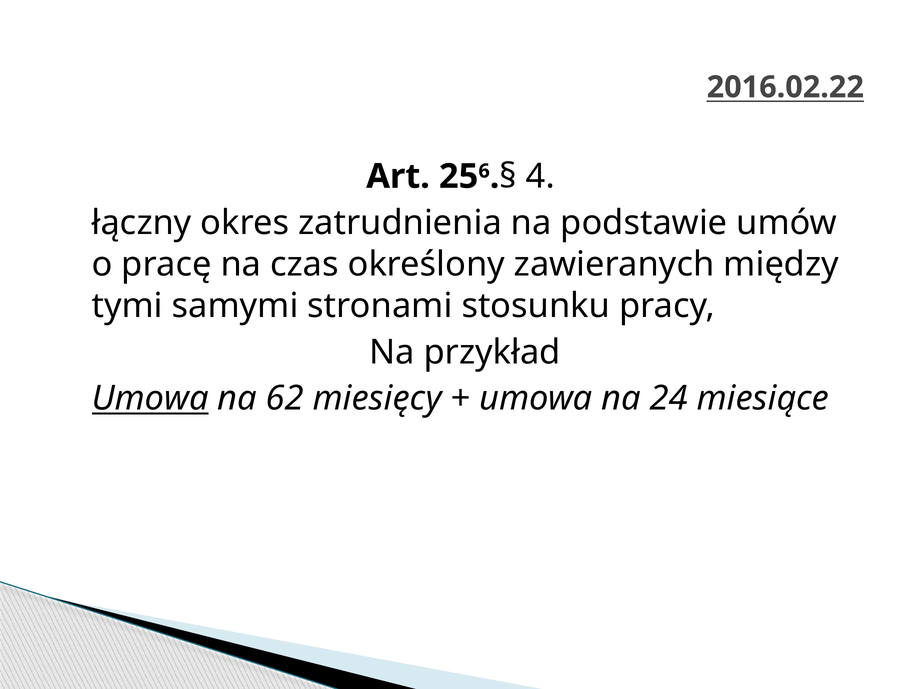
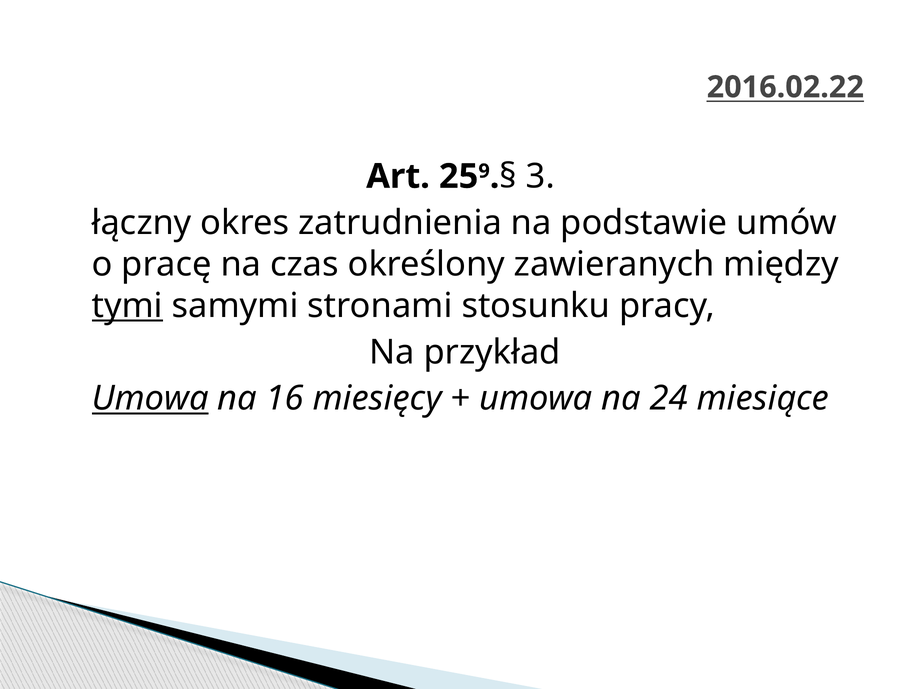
6: 6 -> 9
4: 4 -> 3
tymi underline: none -> present
62: 62 -> 16
